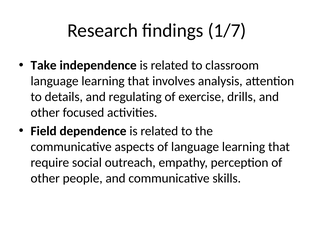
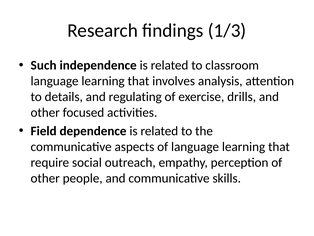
1/7: 1/7 -> 1/3
Take: Take -> Such
